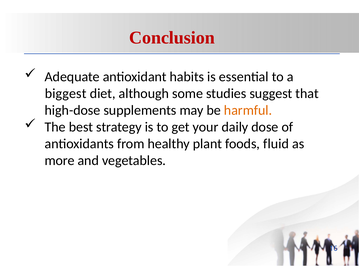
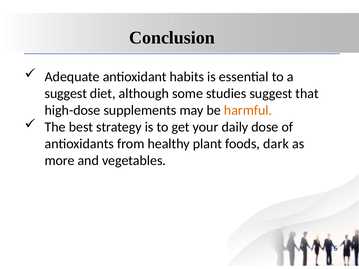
Conclusion colour: red -> black
biggest at (66, 94): biggest -> suggest
fluid: fluid -> dark
